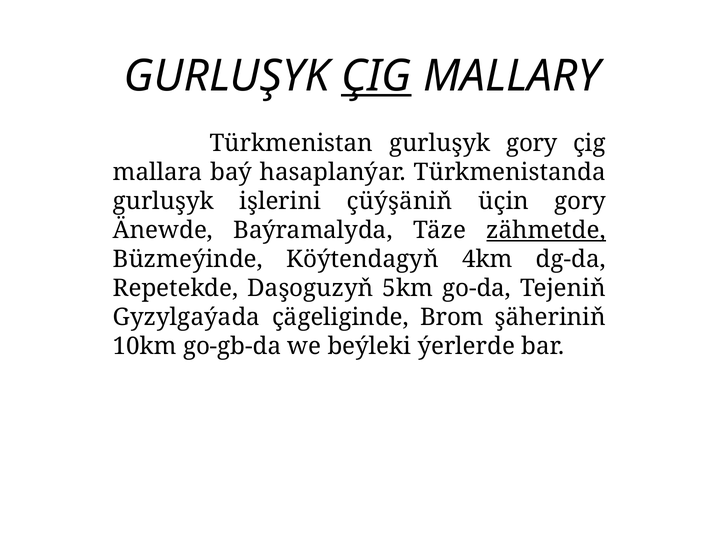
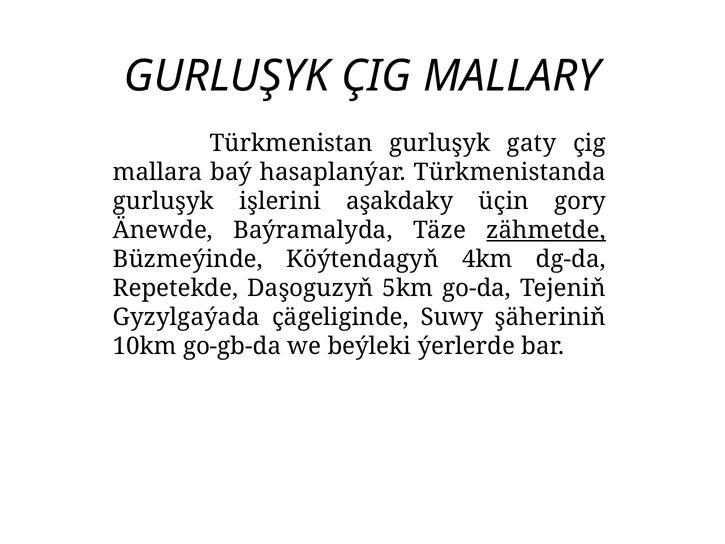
ÇIG at (376, 76) underline: present -> none
gurluşyk gory: gory -> gaty
çüýşäniň: çüýşäniň -> aşakdaky
Brom: Brom -> Suwy
